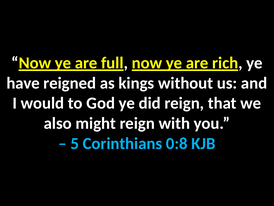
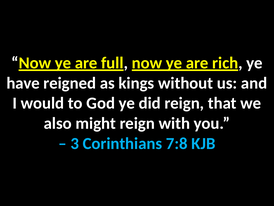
5: 5 -> 3
0:8: 0:8 -> 7:8
